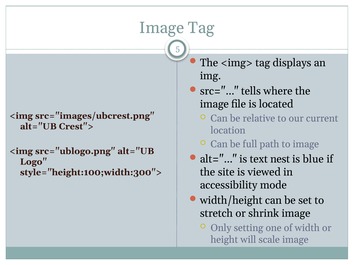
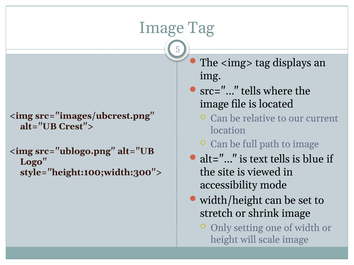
text nest: nest -> tells
